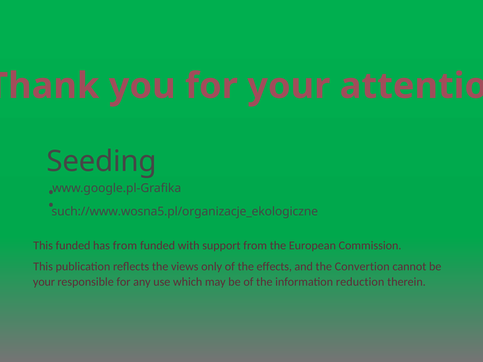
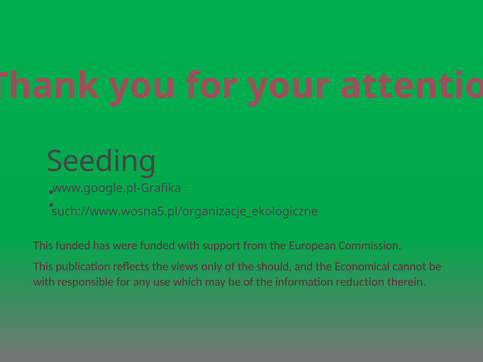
has from: from -> were
effects: effects -> should
Convertion: Convertion -> Economical
your at (44, 282): your -> with
